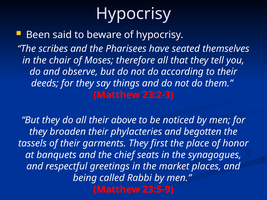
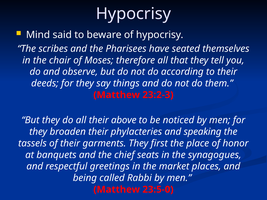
Been: Been -> Mind
begotten: begotten -> speaking
23:5-9: 23:5-9 -> 23:5-0
